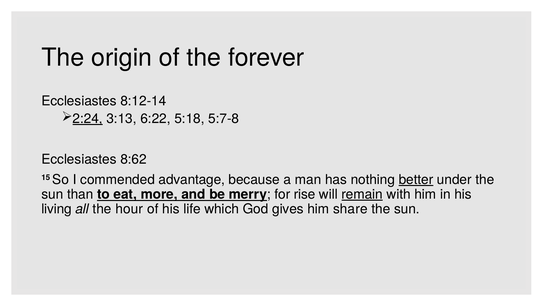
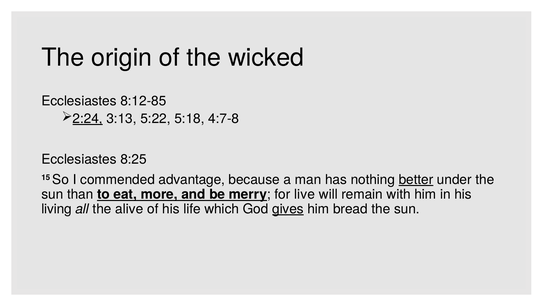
forever: forever -> wicked
8:12-14: 8:12-14 -> 8:12-85
6:22: 6:22 -> 5:22
5:7-8: 5:7-8 -> 4:7-8
8:62: 8:62 -> 8:25
rise: rise -> live
remain underline: present -> none
hour: hour -> alive
gives underline: none -> present
share: share -> bread
